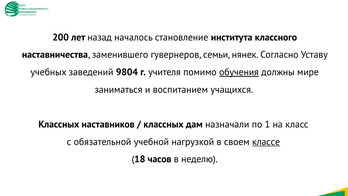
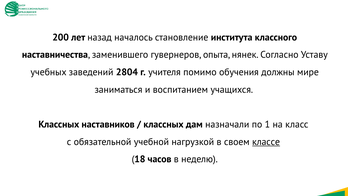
семьи: семьи -> опыта
9804: 9804 -> 2804
обучения underline: present -> none
